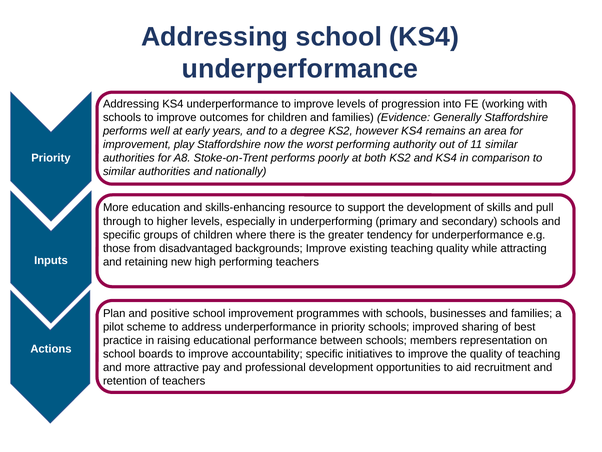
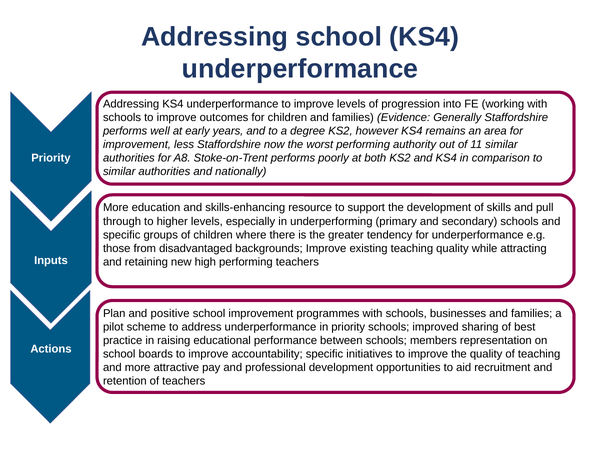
play: play -> less
